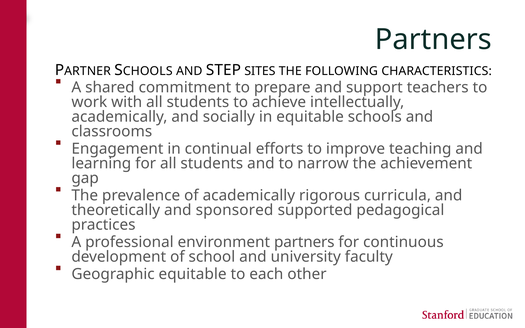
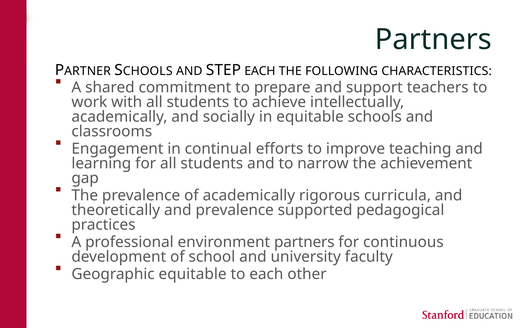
STEP SITES: SITES -> EACH
and sponsored: sponsored -> prevalence
